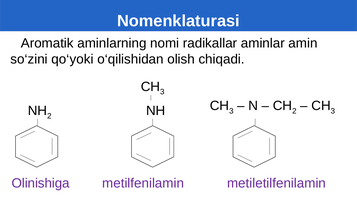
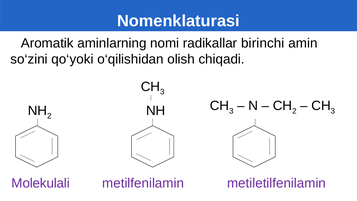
aminlar: aminlar -> birinchi
Olinishiga: Olinishiga -> Molekulali
